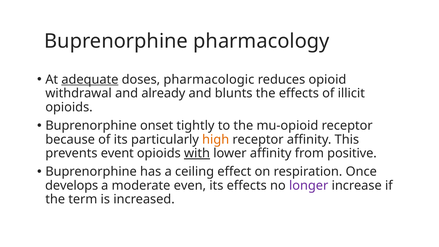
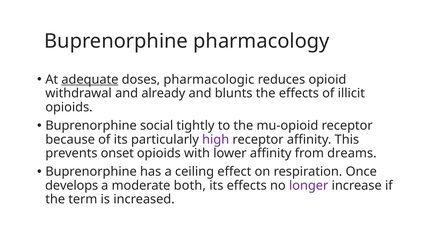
onset: onset -> social
high colour: orange -> purple
event: event -> onset
with underline: present -> none
positive: positive -> dreams
even: even -> both
